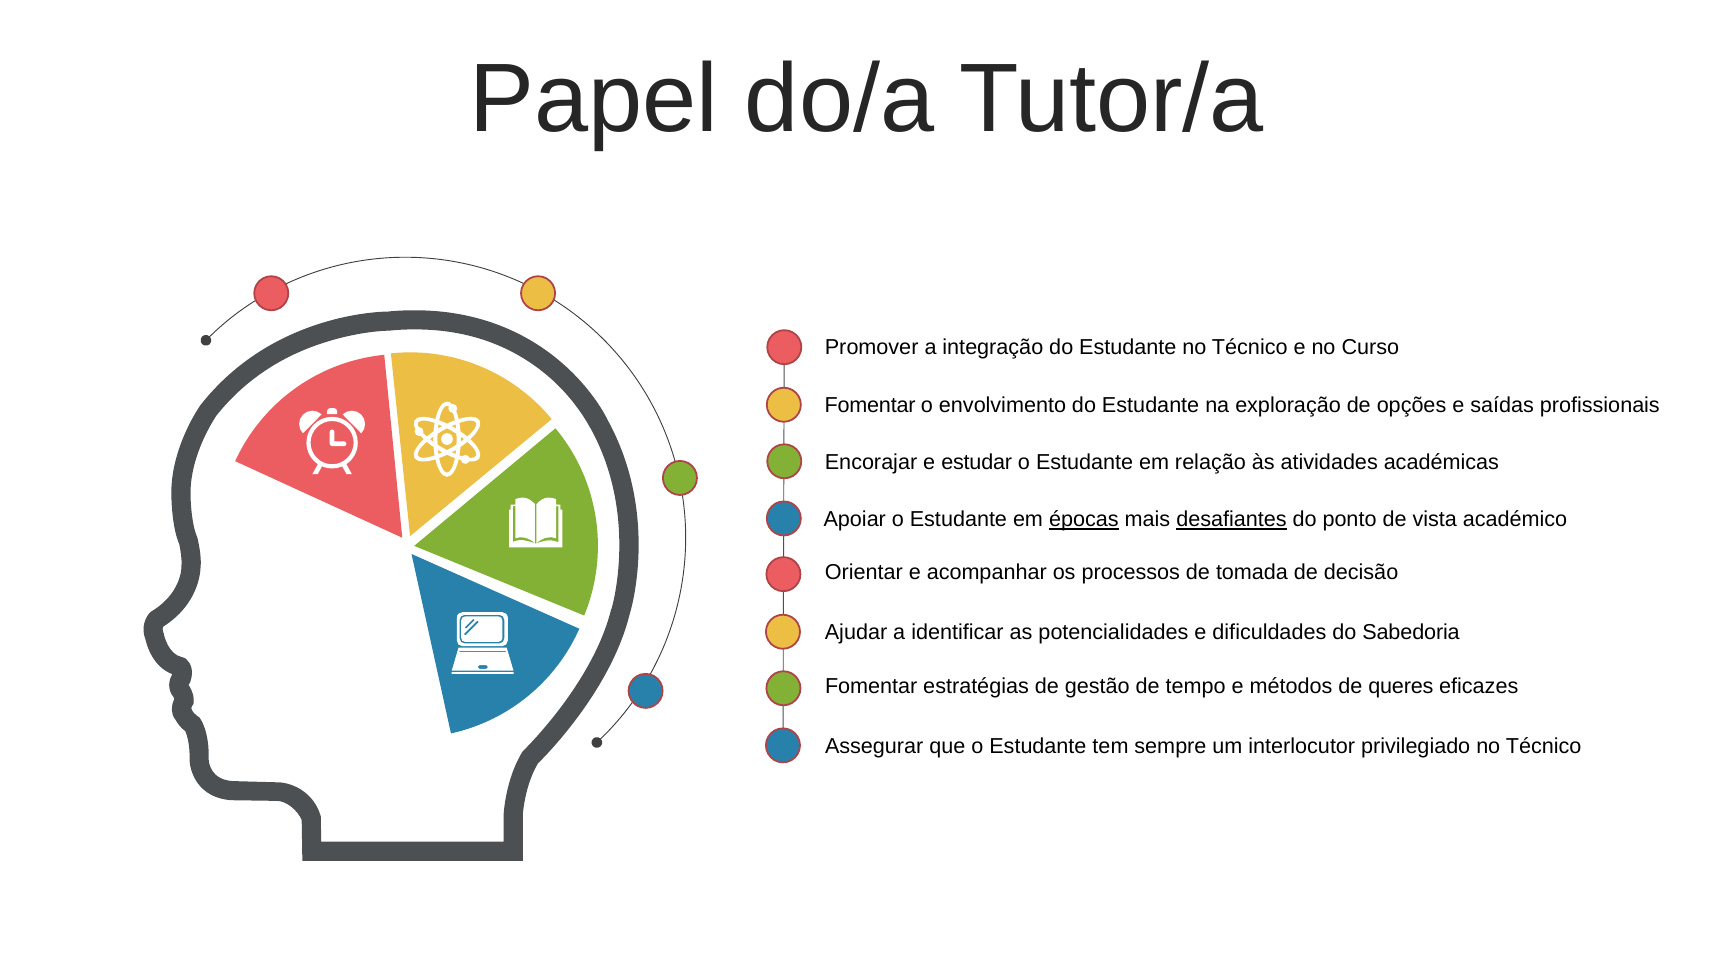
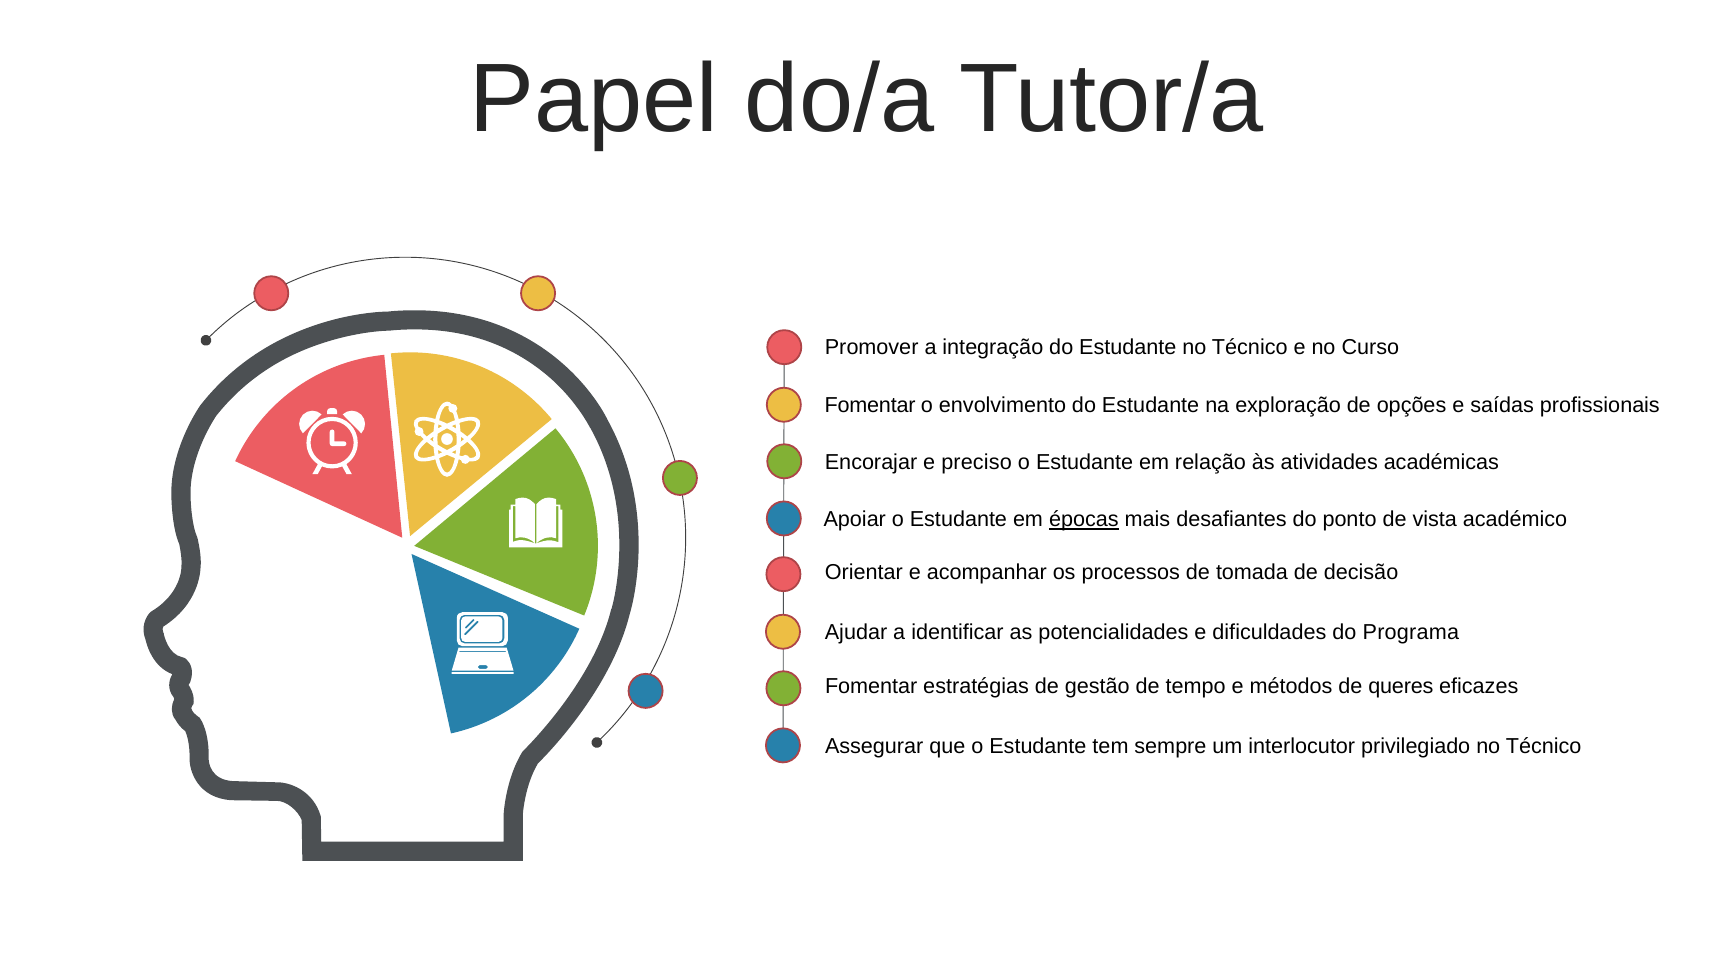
estudar: estudar -> preciso
desafiantes underline: present -> none
Sabedoria: Sabedoria -> Programa
